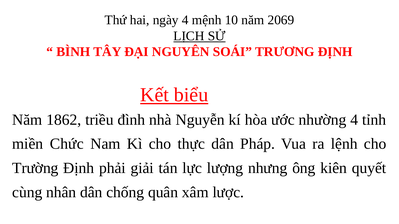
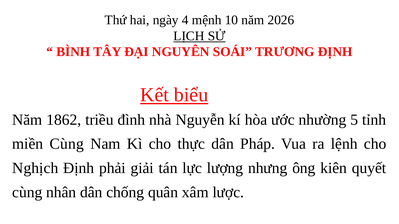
2069: 2069 -> 2026
nhường 4: 4 -> 5
miền Chức: Chức -> Cùng
Trường: Trường -> Nghịch
